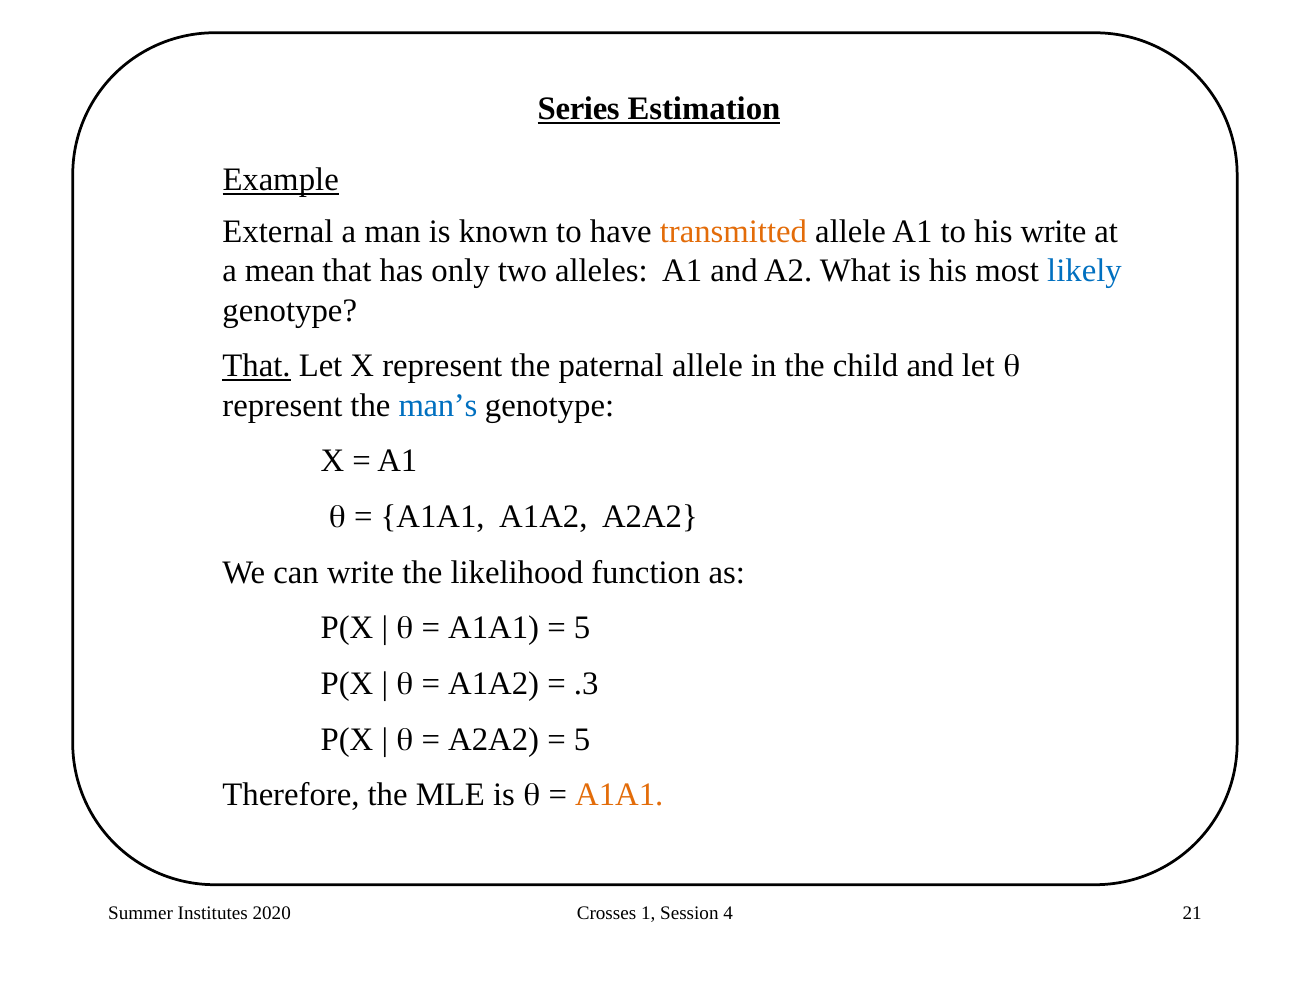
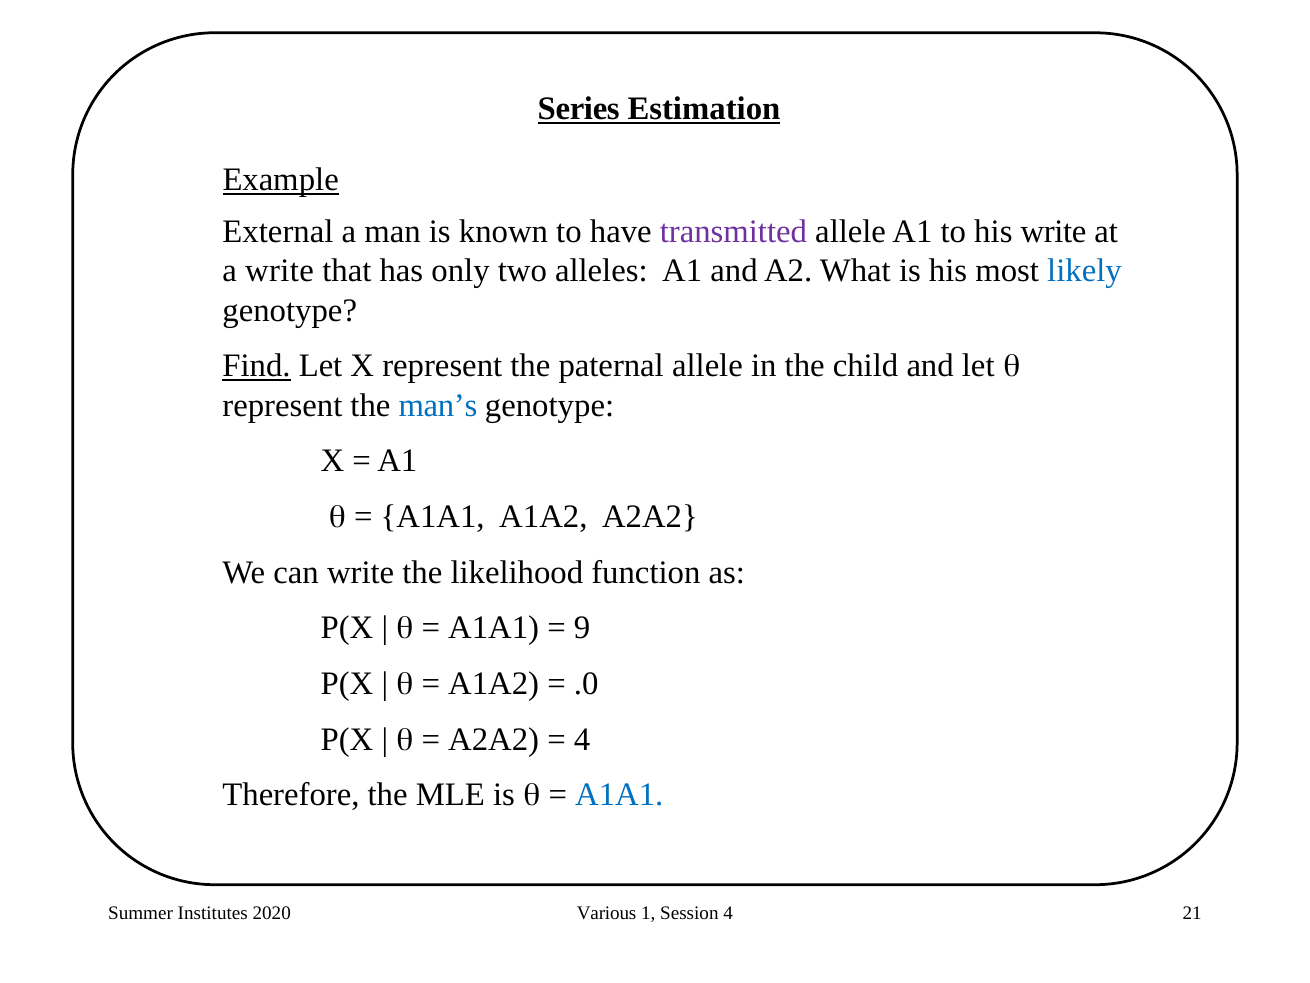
transmitted colour: orange -> purple
a mean: mean -> write
That at (257, 366): That -> Find
5 at (582, 628): 5 -> 9
.3: .3 -> .0
5 at (582, 739): 5 -> 4
A1A1 at (619, 795) colour: orange -> blue
Crosses: Crosses -> Various
